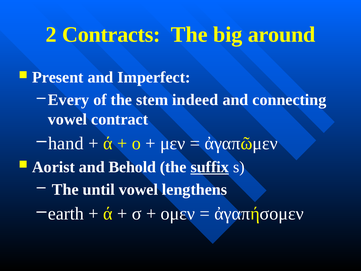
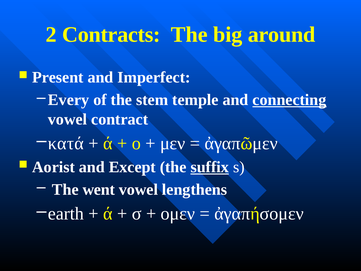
indeed: indeed -> temple
connecting underline: none -> present
hand: hand -> κατά
Behold: Behold -> Except
until: until -> went
